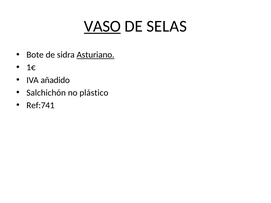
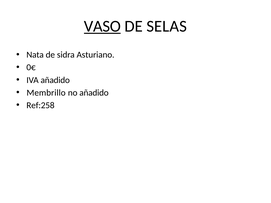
Bote: Bote -> Nata
Asturiano underline: present -> none
1€: 1€ -> 0€
Salchichón: Salchichón -> Membrillo
no plástico: plástico -> añadido
Ref:741: Ref:741 -> Ref:258
